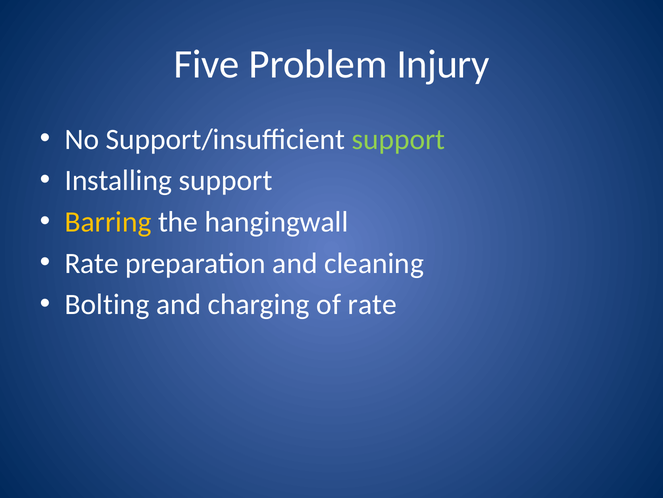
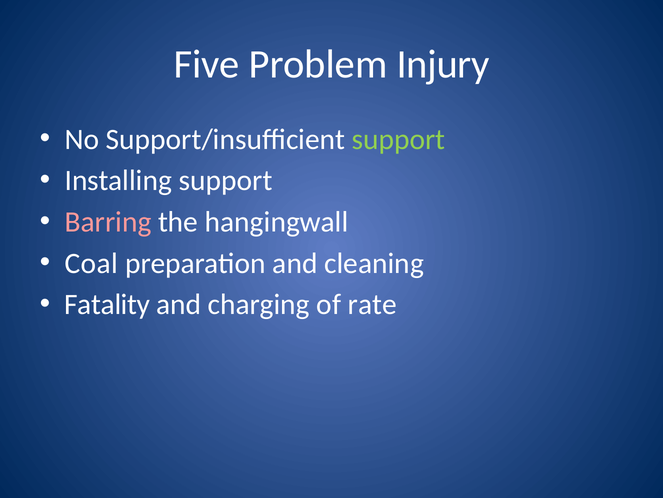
Barring colour: yellow -> pink
Rate at (92, 263): Rate -> Coal
Bolting: Bolting -> Fatality
